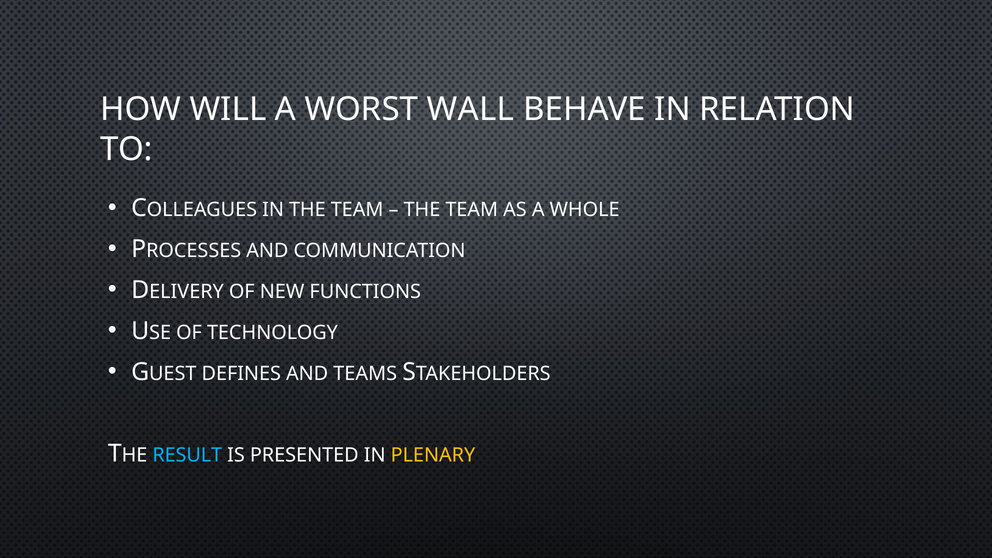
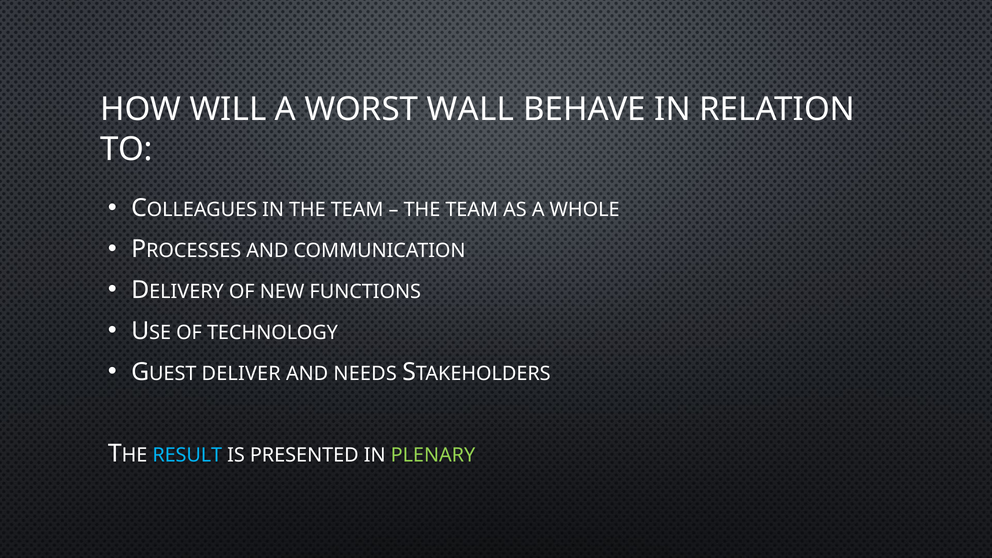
DEFINES: DEFINES -> DELIVER
TEAMS: TEAMS -> NEEDS
PLENARY colour: yellow -> light green
